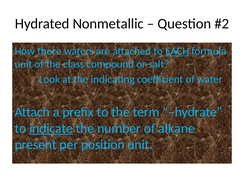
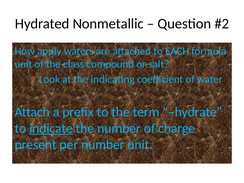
there: there -> apply
EACH underline: present -> none
alkane: alkane -> charge
per position: position -> number
